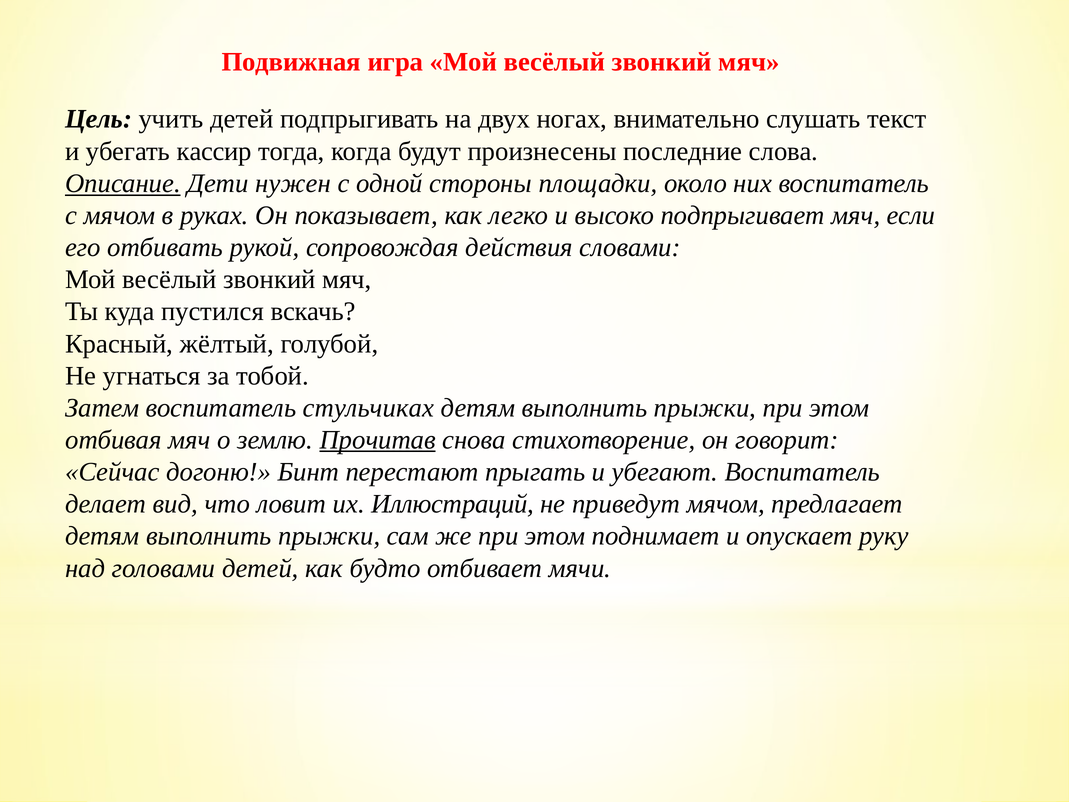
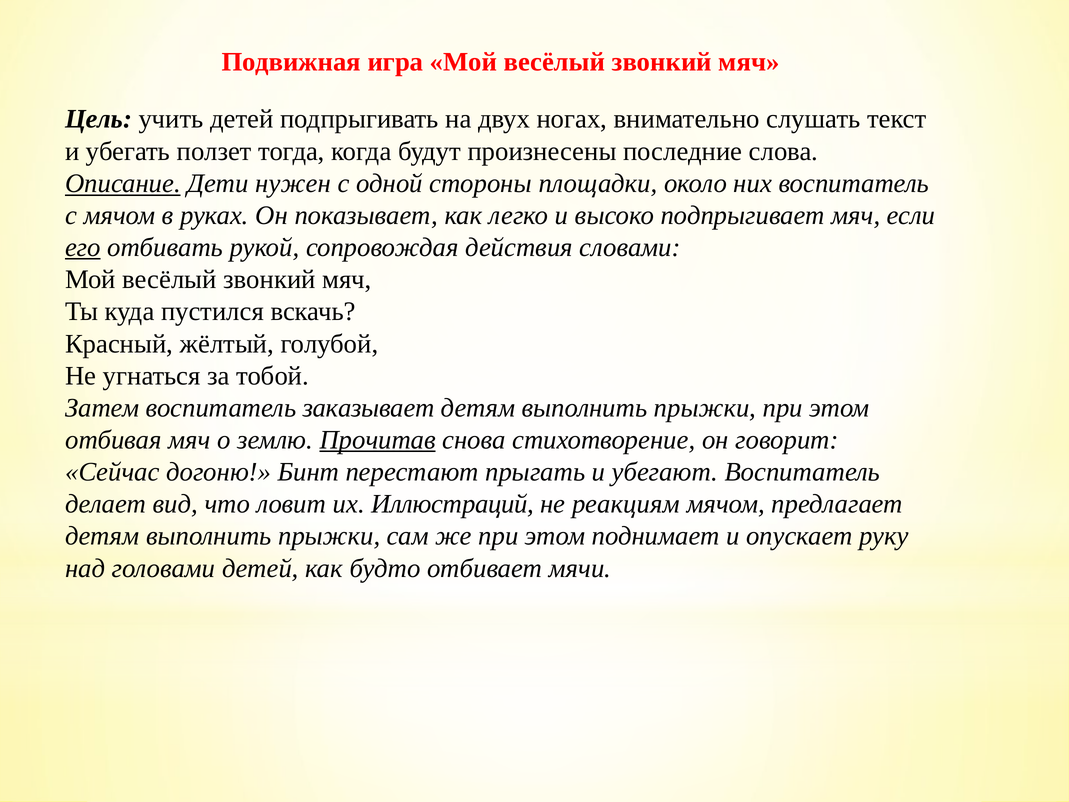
кассир: кассир -> ползет
его underline: none -> present
стульчиках: стульчиках -> заказывает
приведут: приведут -> реакциям
